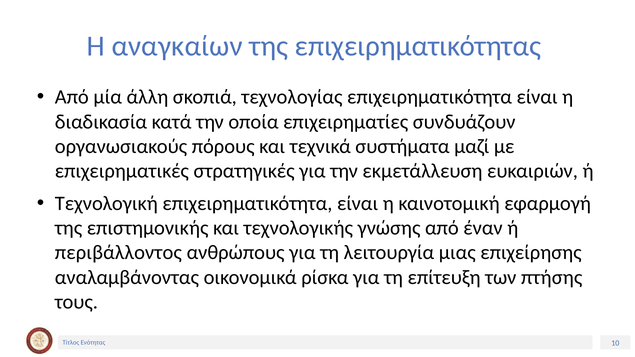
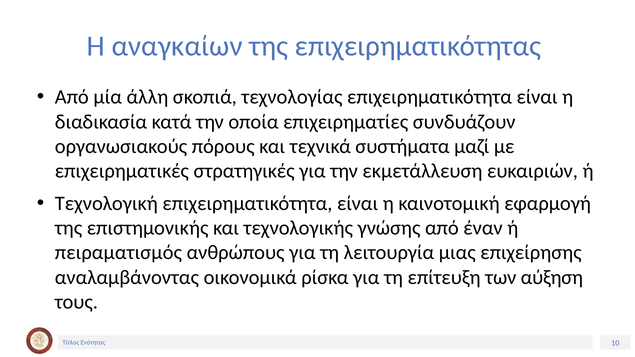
περιβάλλοντος: περιβάλλοντος -> πειραματισμός
πτήσης: πτήσης -> αύξηση
